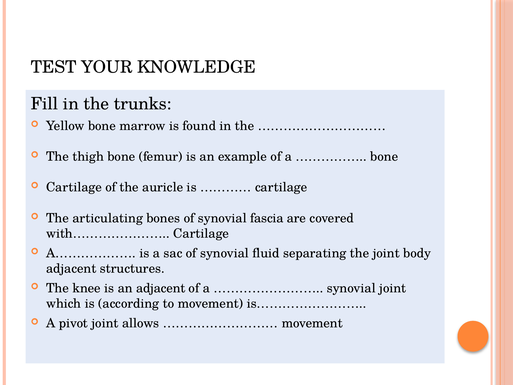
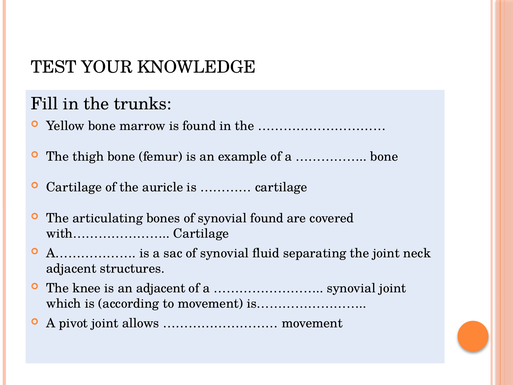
synovial fascia: fascia -> found
body: body -> neck
